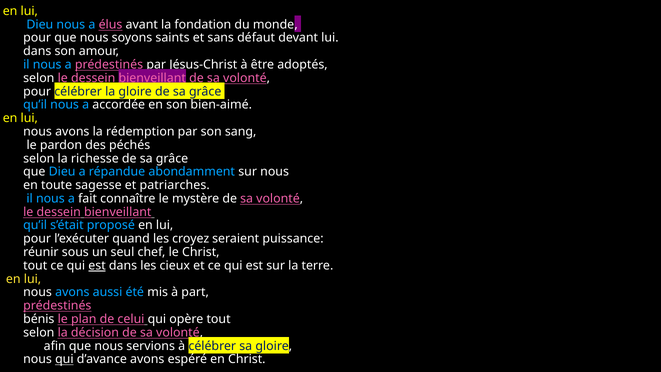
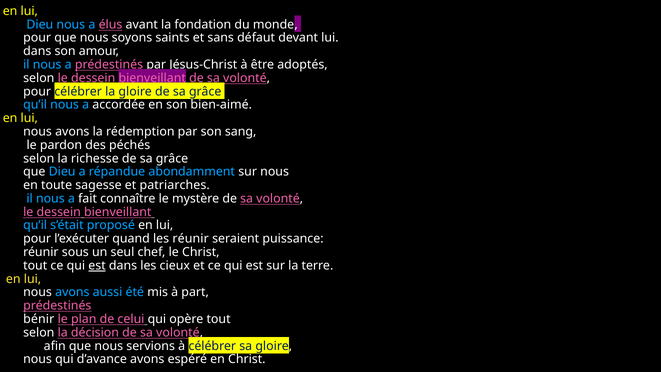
les croyez: croyez -> réunir
bénis: bénis -> bénir
qui at (64, 359) underline: present -> none
